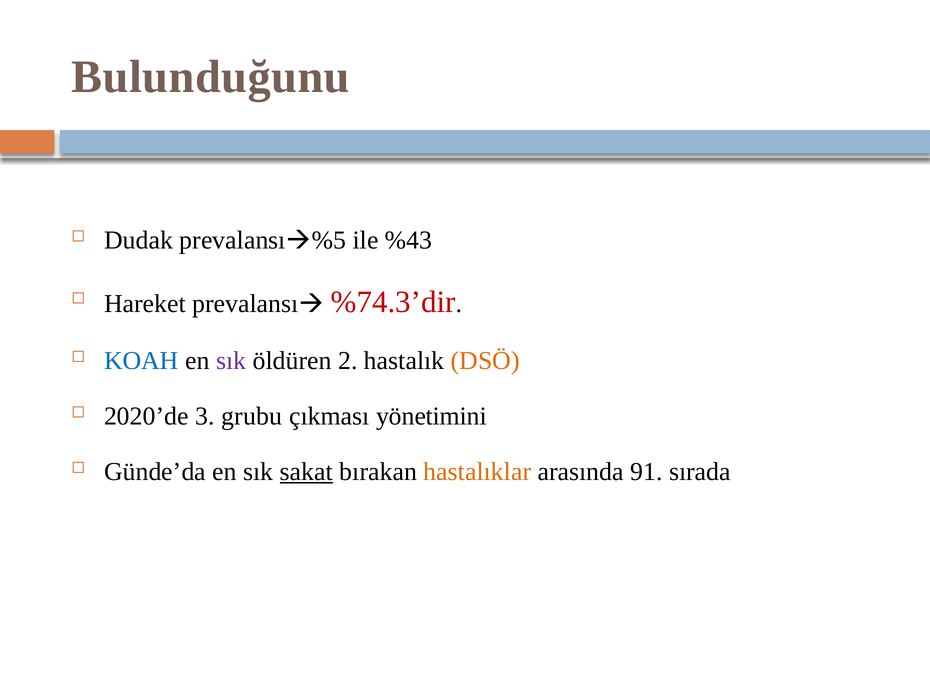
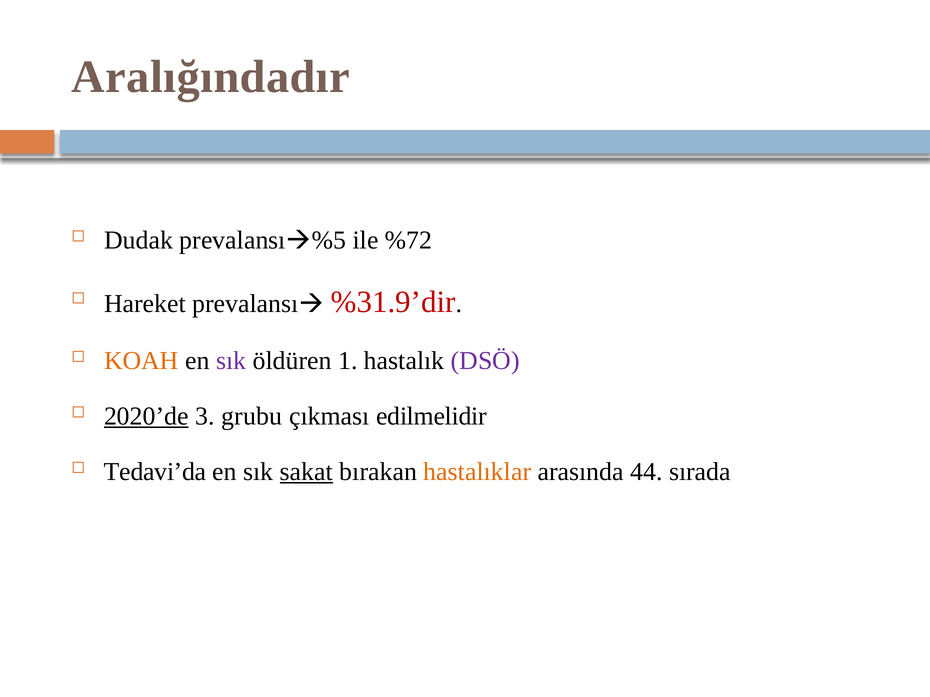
Bulunduğunu: Bulunduğunu -> Aralığındadır
%43: %43 -> %72
%74.3’dir: %74.3’dir -> %31.9’dir
KOAH colour: blue -> orange
2: 2 -> 1
DSÖ colour: orange -> purple
2020’de underline: none -> present
yönetimini: yönetimini -> edilmelidir
Günde’da: Günde’da -> Tedavi’da
91: 91 -> 44
